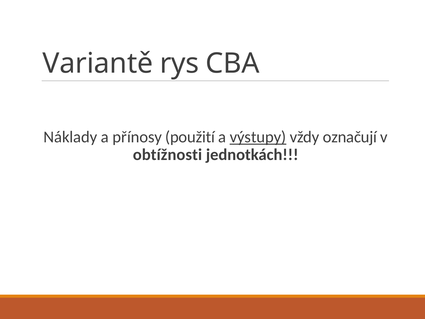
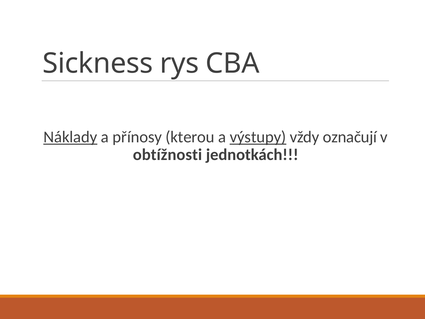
Variantě: Variantě -> Sickness
Náklady underline: none -> present
použití: použití -> kterou
